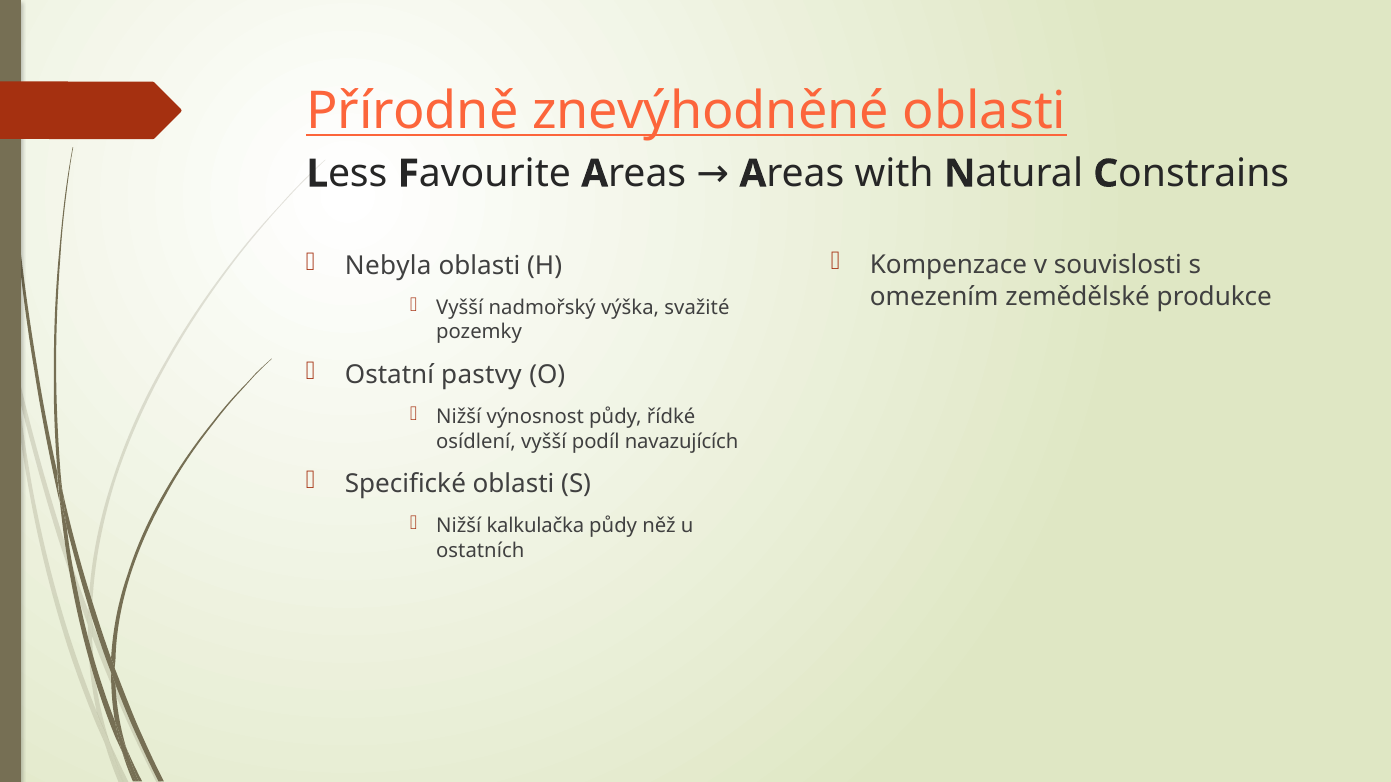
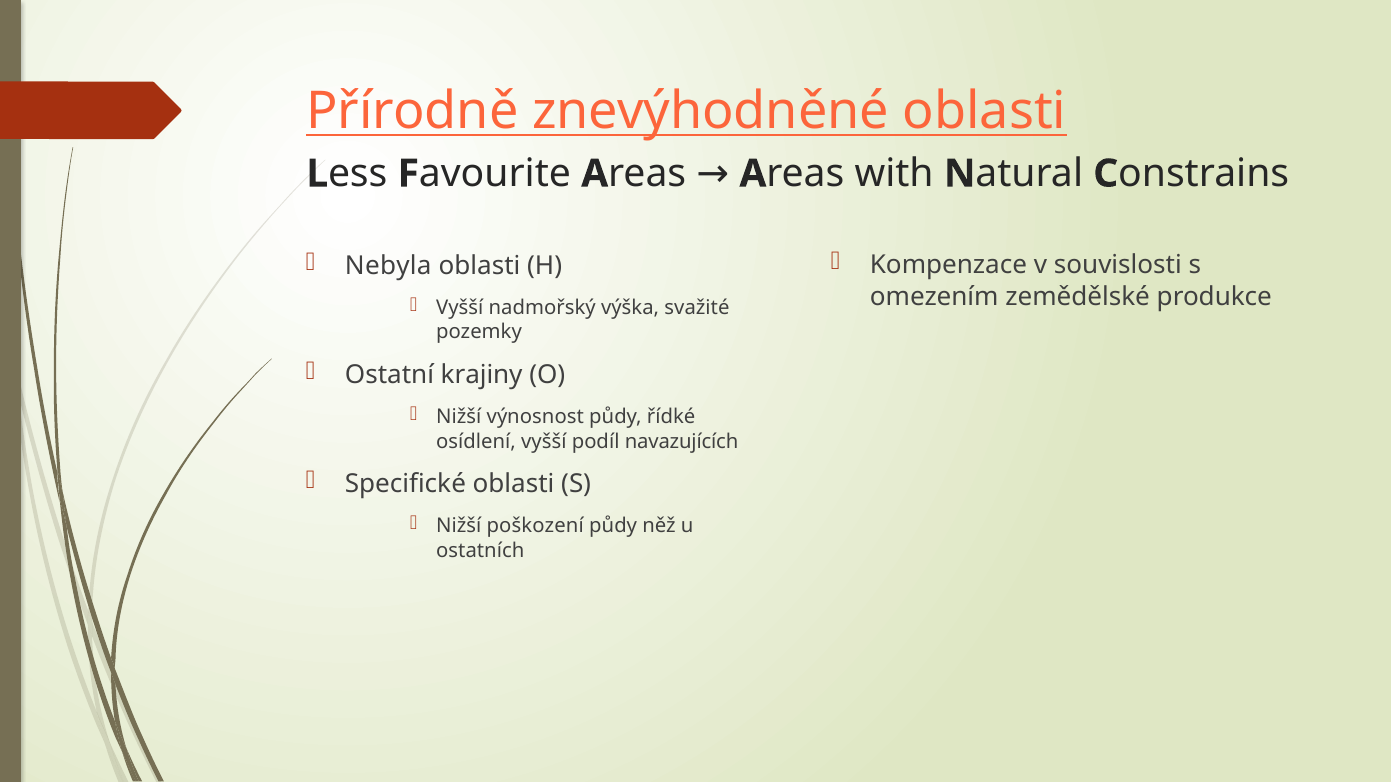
pastvy: pastvy -> krajiny
kalkulačka: kalkulačka -> poškození
